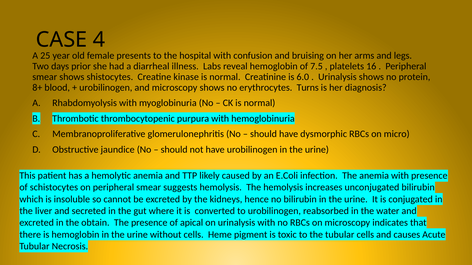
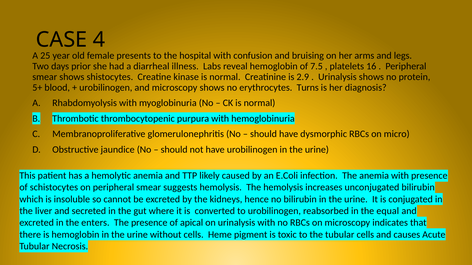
6.0: 6.0 -> 2.9
8+: 8+ -> 5+
water: water -> equal
obtain: obtain -> enters
